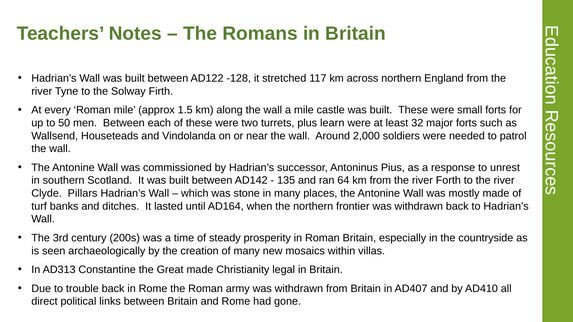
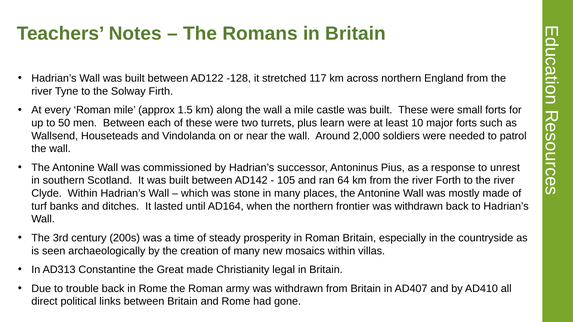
32: 32 -> 10
135: 135 -> 105
Clyde Pillars: Pillars -> Within
